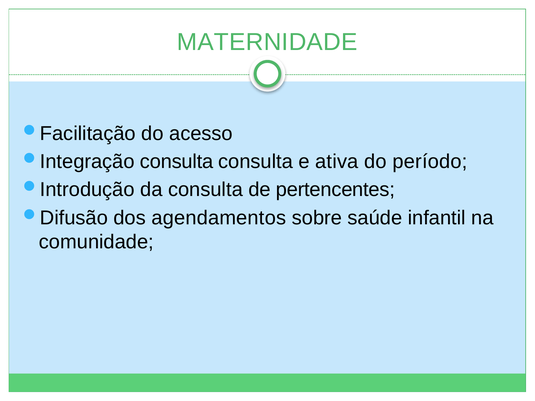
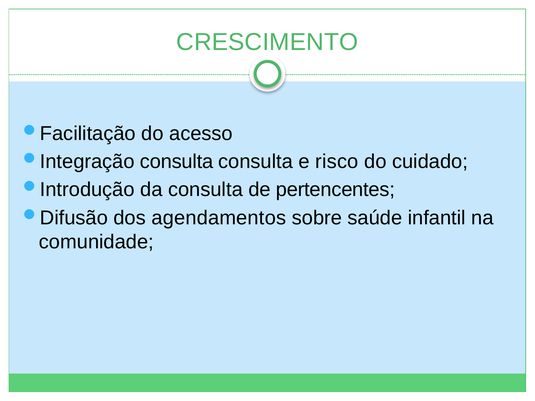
MATERNIDADE: MATERNIDADE -> CRESCIMENTO
ativa: ativa -> risco
período: período -> cuidado
